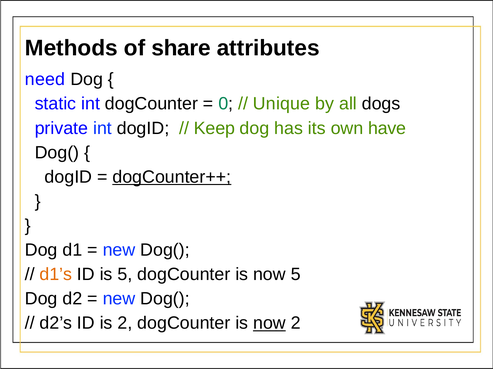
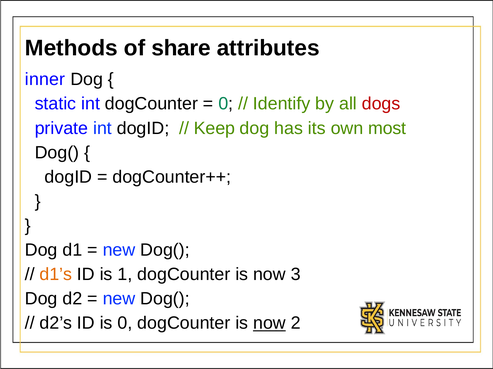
need: need -> inner
Unique: Unique -> Identify
dogs colour: black -> red
have: have -> most
dogCounter++ underline: present -> none
is 5: 5 -> 1
now 5: 5 -> 3
is 2: 2 -> 0
